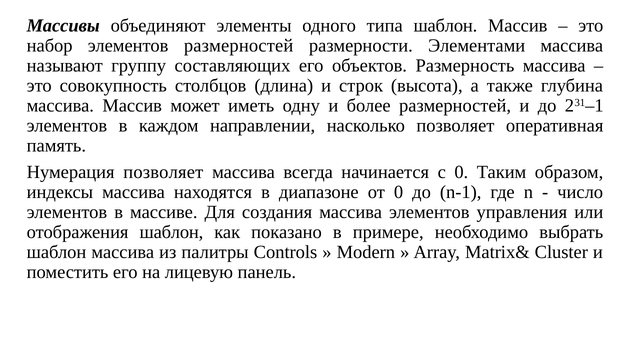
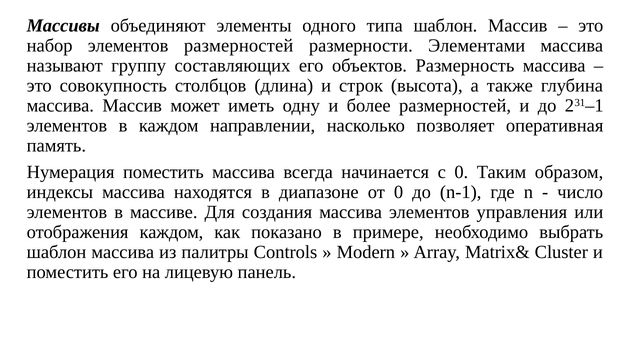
Нумерация позволяет: позволяет -> поместить
отображения шаблон: шаблон -> каждом
